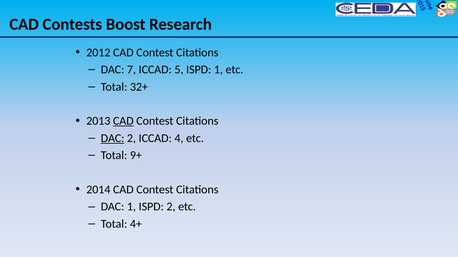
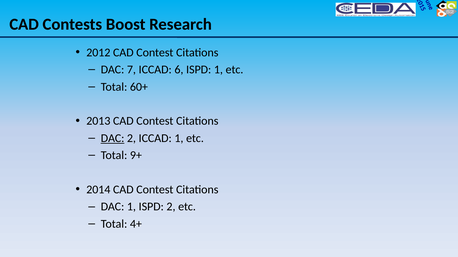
ICCAD 5: 5 -> 6
32+: 32+ -> 60+
CAD at (123, 121) underline: present -> none
ICCAD 4: 4 -> 1
